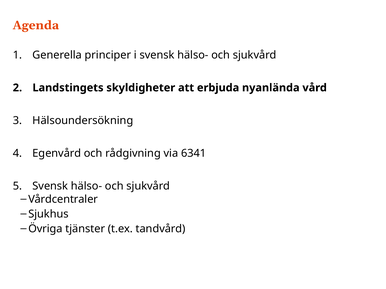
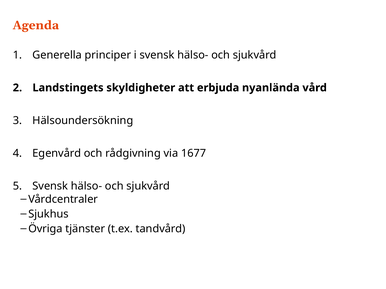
6341: 6341 -> 1677
